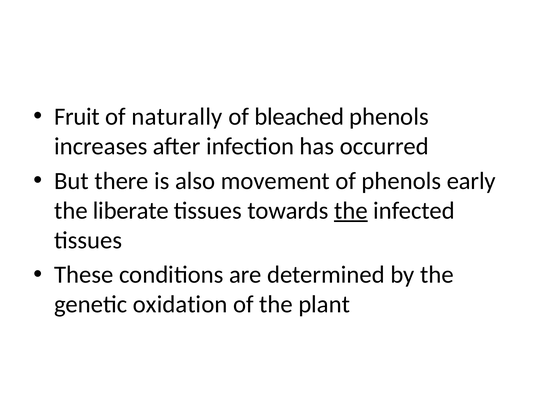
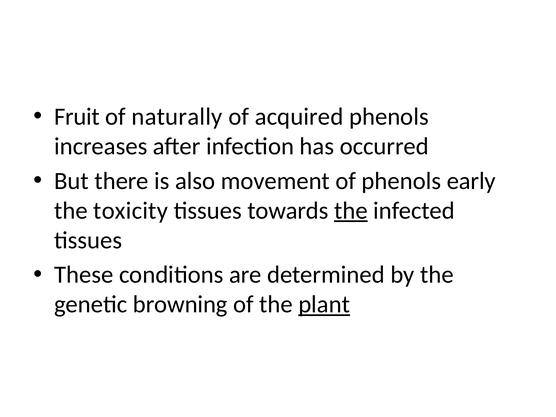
bleached: bleached -> acquired
liberate: liberate -> toxicity
oxidation: oxidation -> browning
plant underline: none -> present
